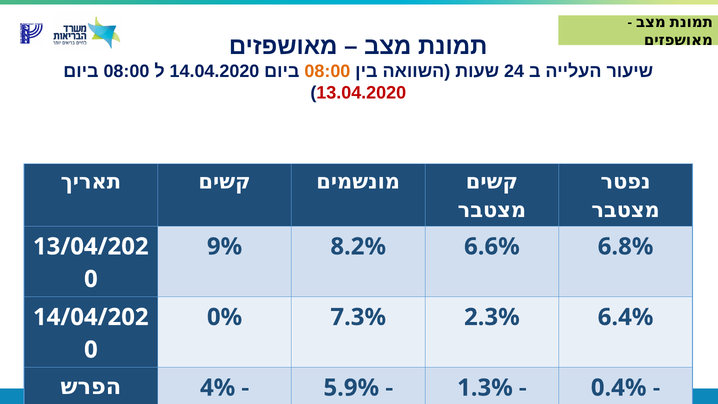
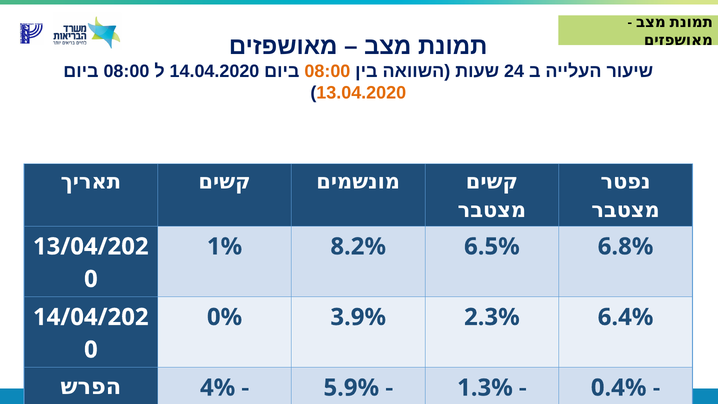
13.04.2020 colour: red -> orange
9%: 9% -> 1%
6.6%: 6.6% -> 6.5%
7.3%: 7.3% -> 3.9%
